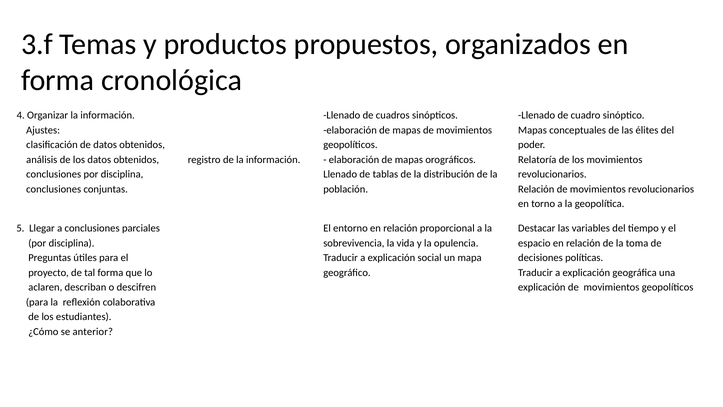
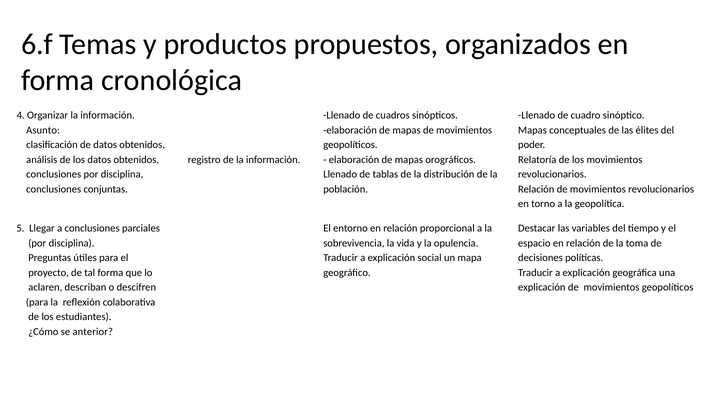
3.f: 3.f -> 6.f
Ajustes: Ajustes -> Asunto
